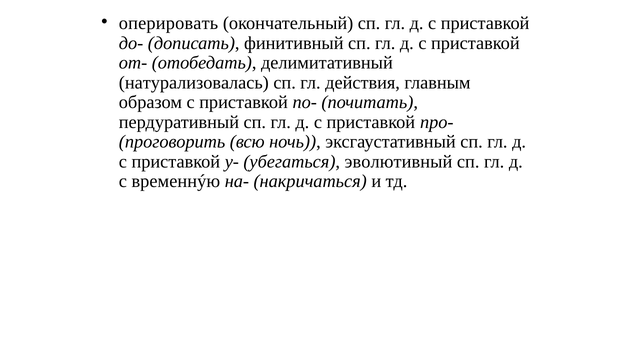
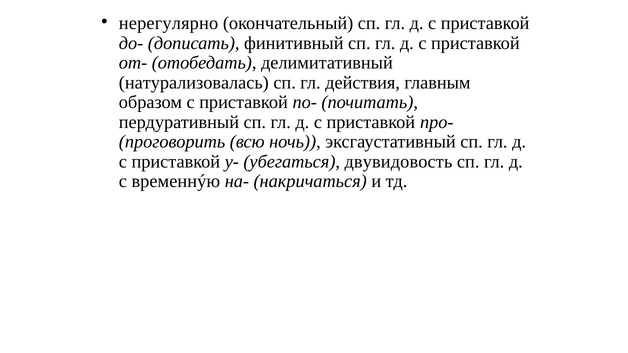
оперировать: оперировать -> нерегулярно
эволютивный: эволютивный -> двувидовость
